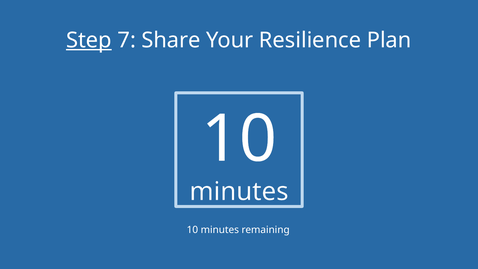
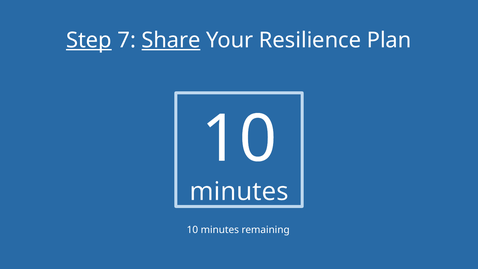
Share underline: none -> present
